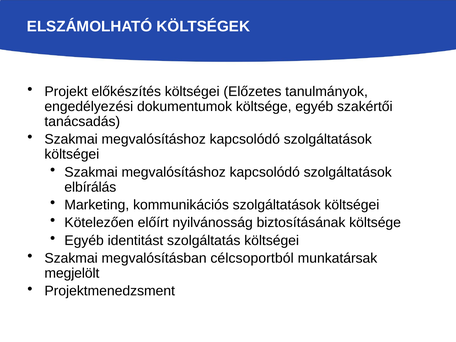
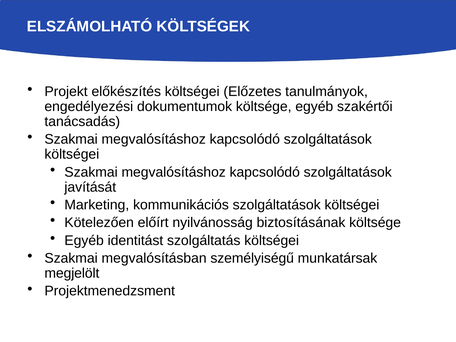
elbírálás: elbírálás -> javítását
célcsoportból: célcsoportból -> személyiségű
